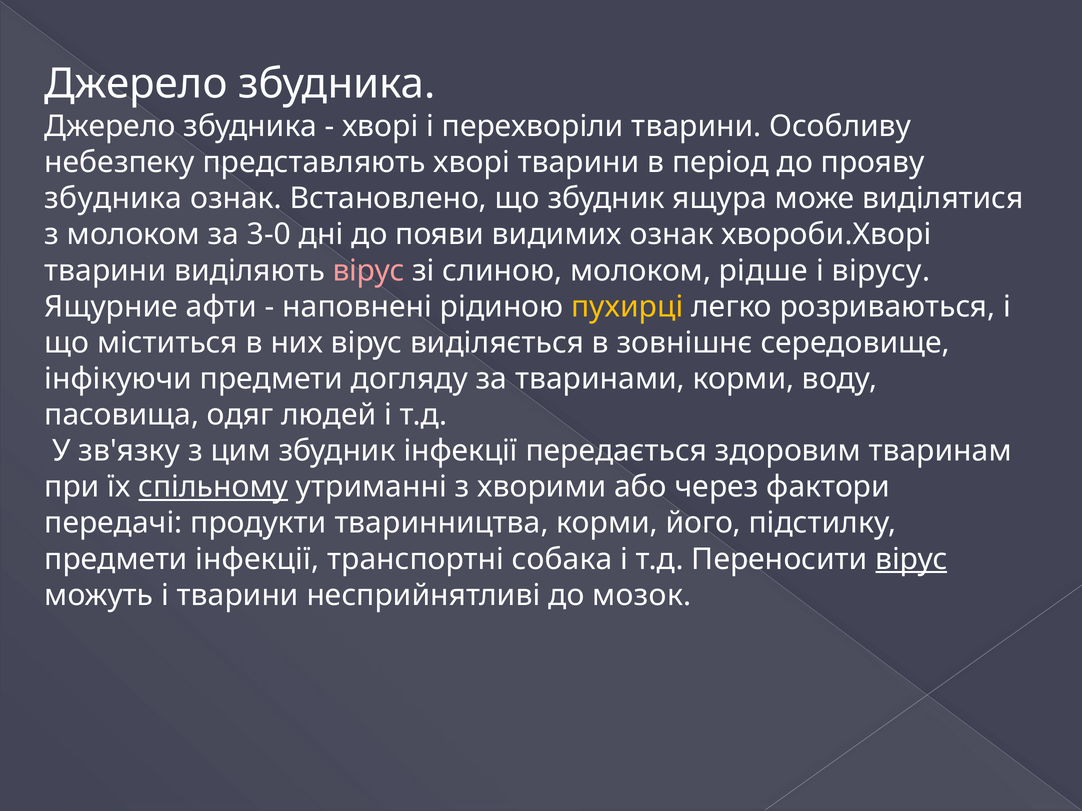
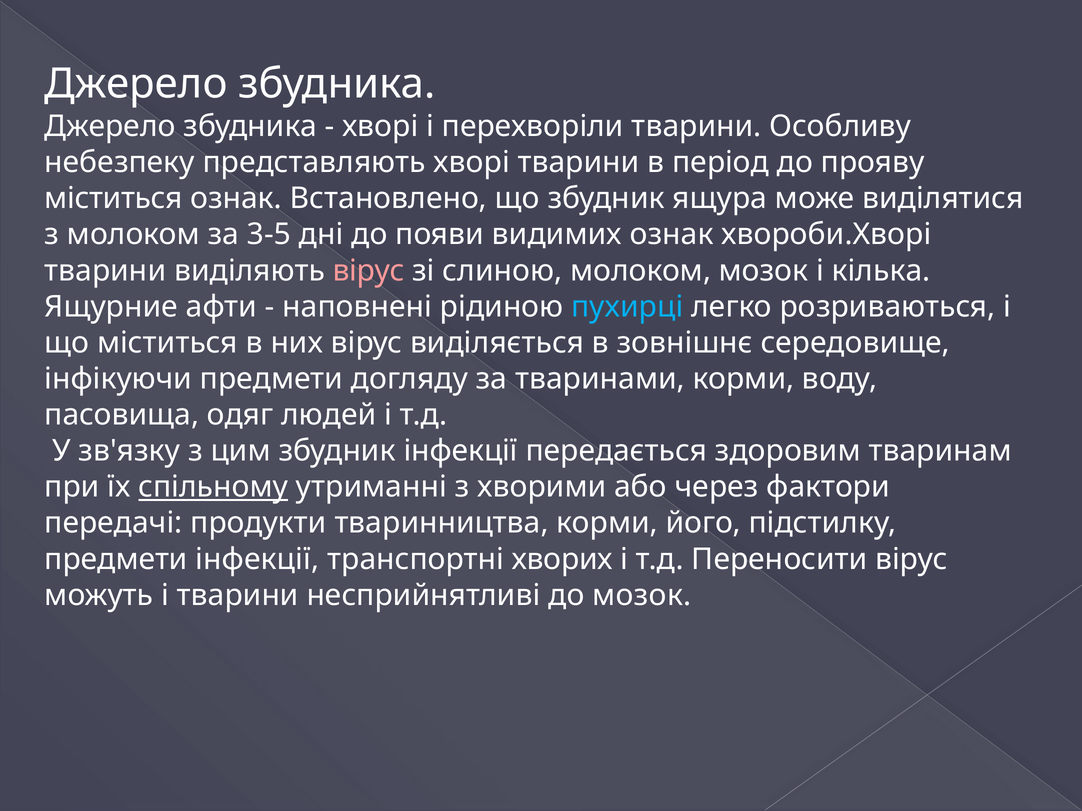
збудника at (113, 199): збудника -> міститься
3-0: 3-0 -> 3-5
молоком рідше: рідше -> мозок
вірусу: вірусу -> кілька
пухирці colour: yellow -> light blue
собака: собака -> хворих
вірус at (911, 559) underline: present -> none
